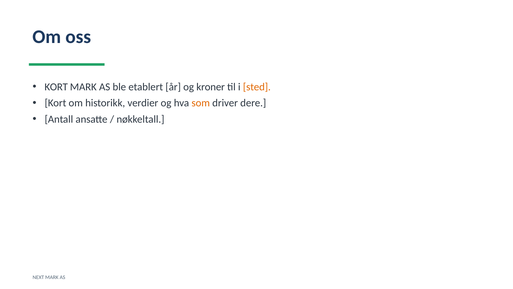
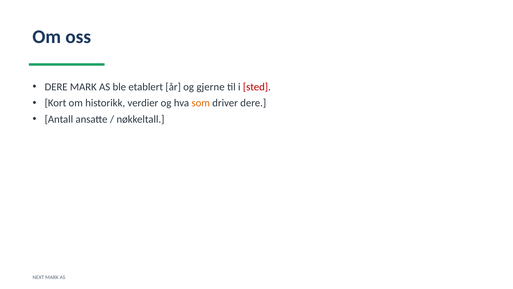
KORT at (56, 87): KORT -> DERE
kroner: kroner -> gjerne
sted colour: orange -> red
